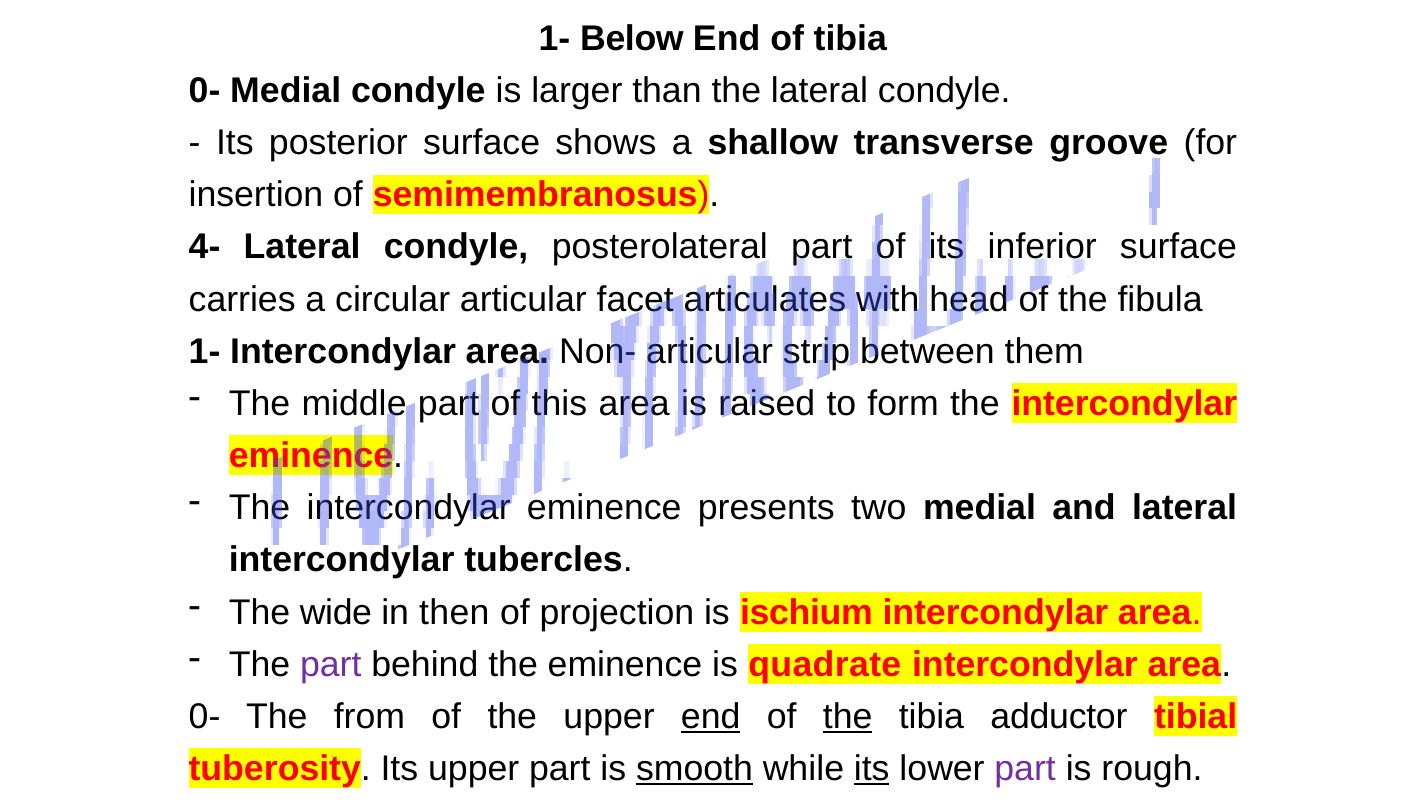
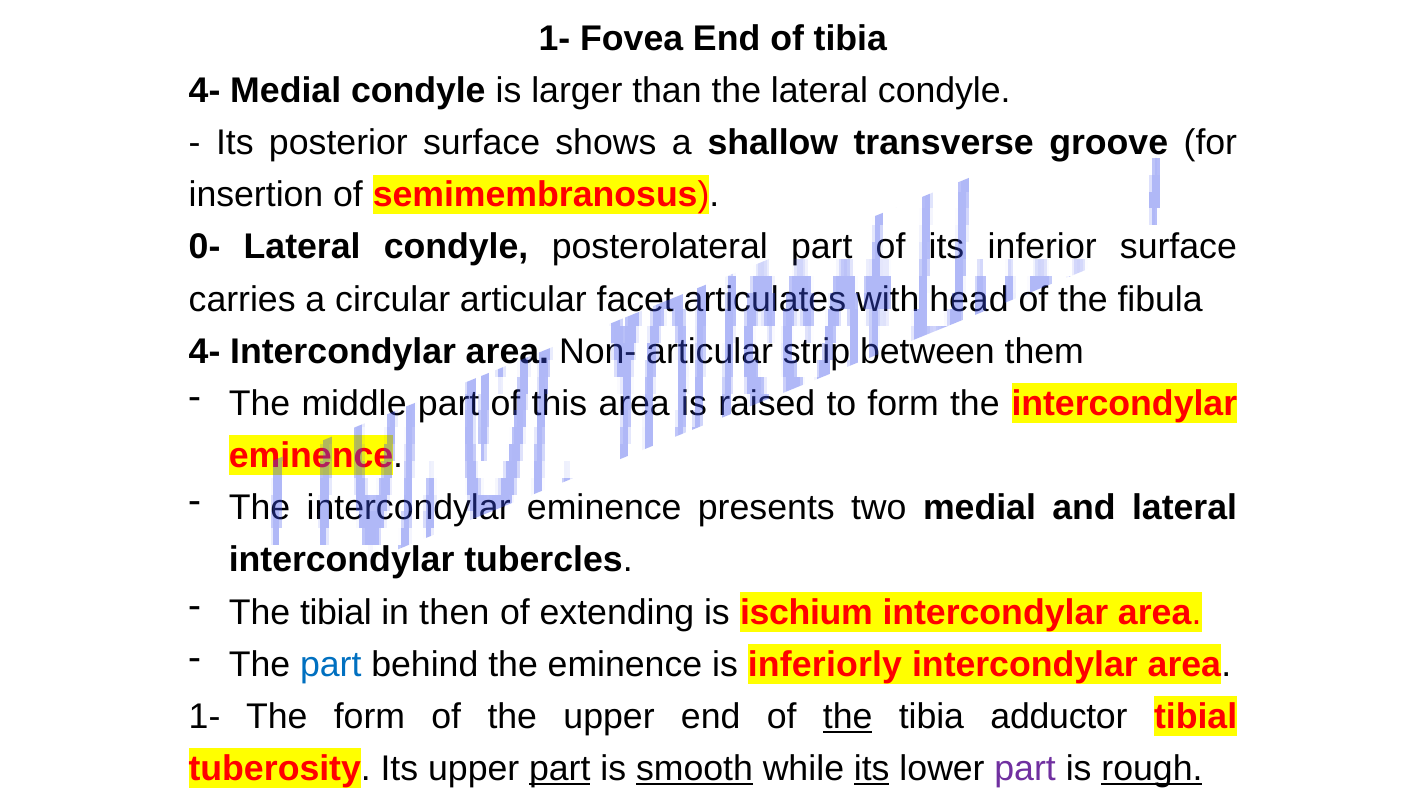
Below: Below -> Fovea
0- at (205, 91): 0- -> 4-
4-: 4- -> 0-
1- at (205, 352): 1- -> 4-
The wide: wide -> tibial
projection: projection -> extending
part at (331, 665) colour: purple -> blue
quadrate: quadrate -> inferiorly
0- at (205, 717): 0- -> 1-
The from: from -> form
end at (711, 717) underline: present -> none
part at (560, 769) underline: none -> present
rough underline: none -> present
